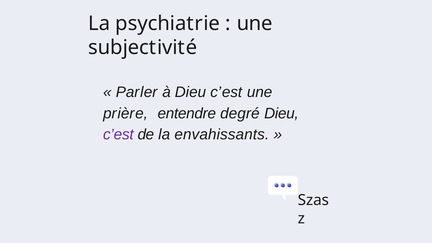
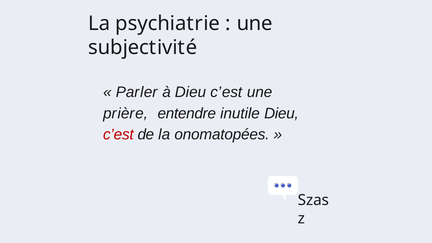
degré: degré -> inutile
c’est at (118, 135) colour: purple -> red
envahissants: envahissants -> onomatopées
